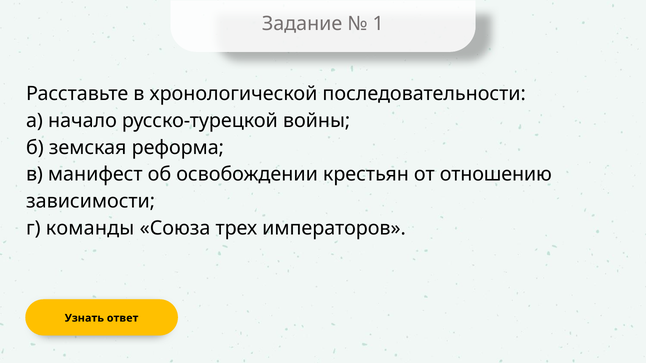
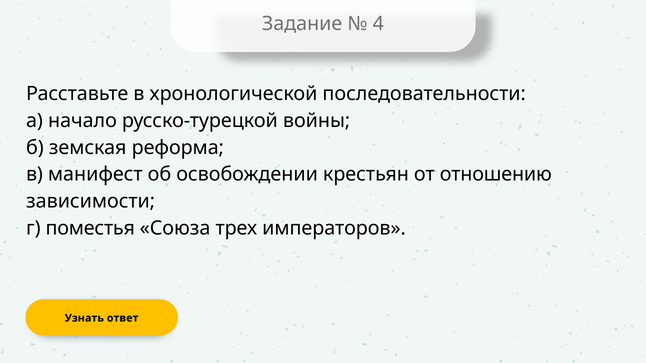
1: 1 -> 4
команды: команды -> поместья
